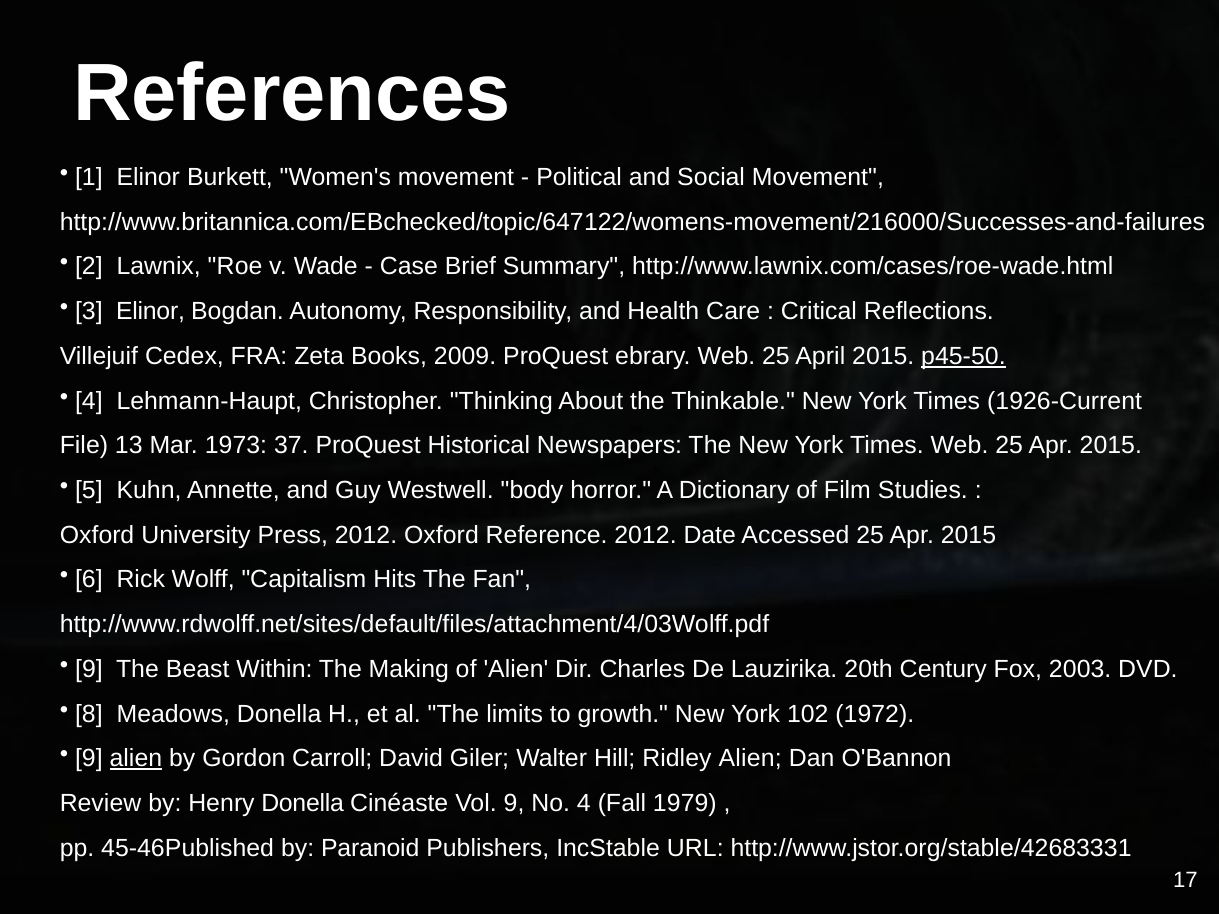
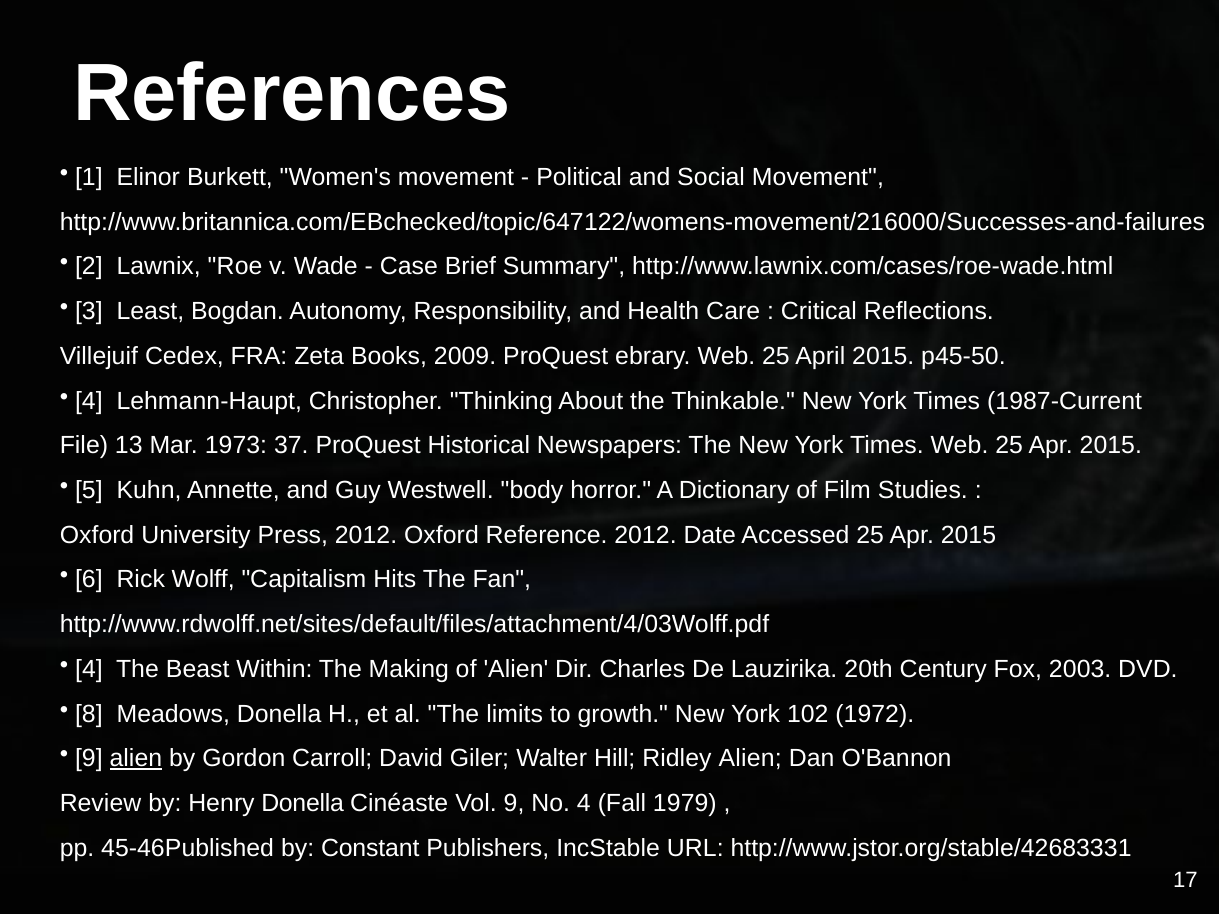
3 Elinor: Elinor -> Least
p45-50 underline: present -> none
1926-Current: 1926-Current -> 1987-Current
9 at (89, 669): 9 -> 4
Paranoid: Paranoid -> Constant
